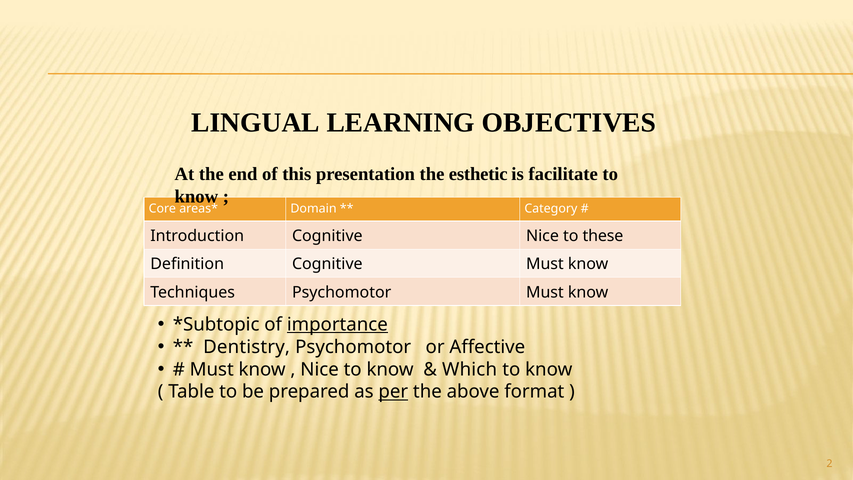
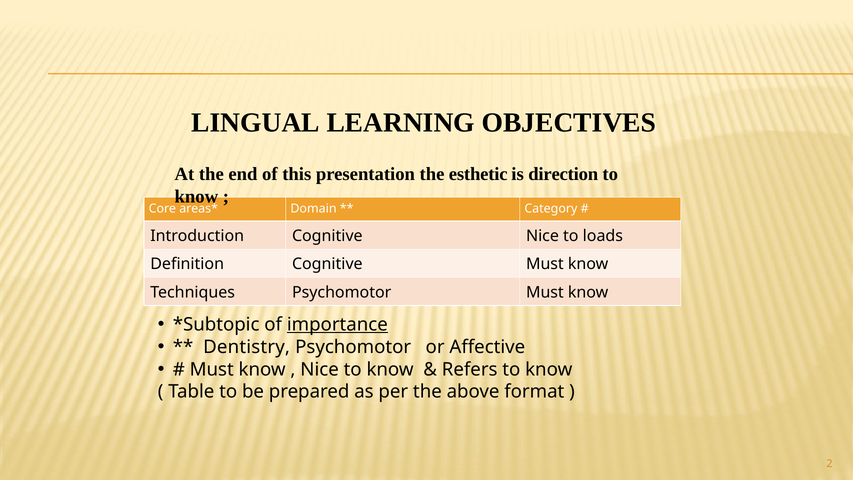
facilitate: facilitate -> direction
these: these -> loads
Which: Which -> Refers
per underline: present -> none
